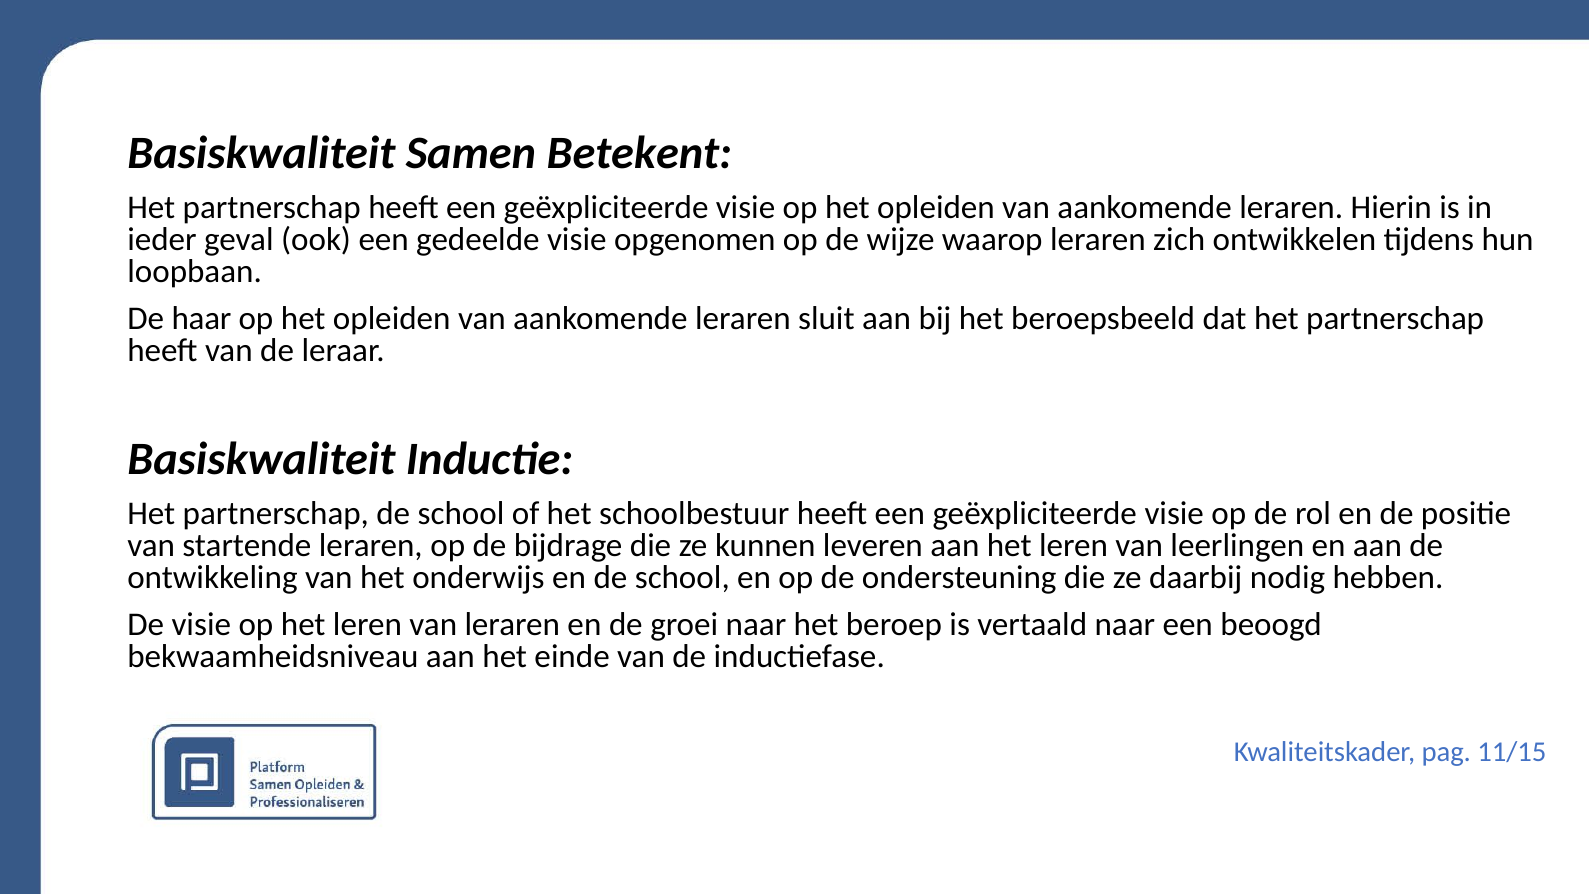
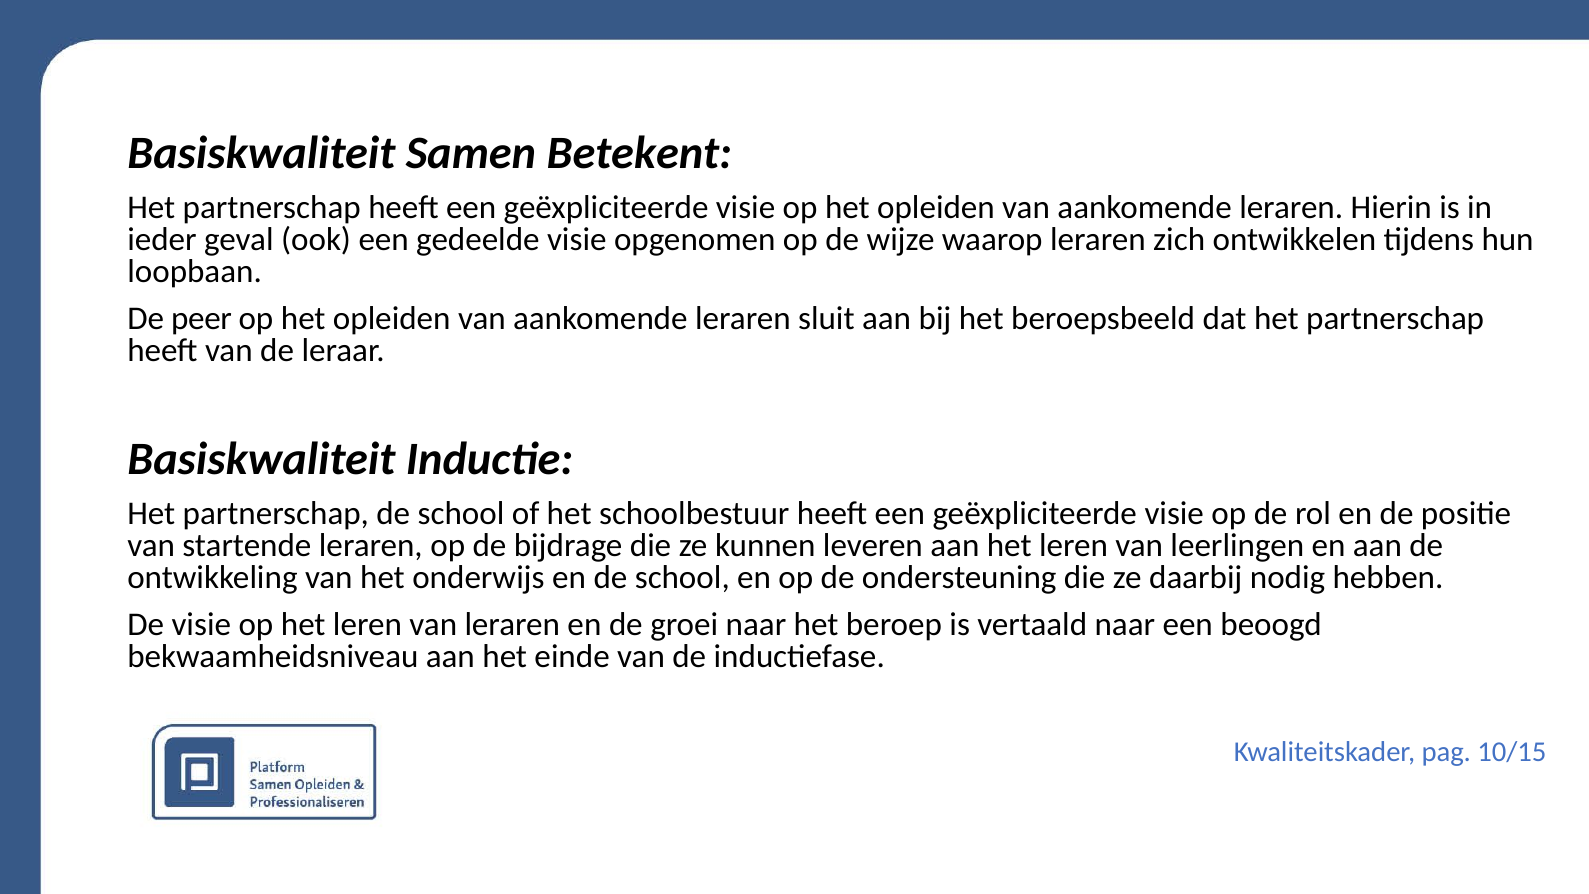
haar: haar -> peer
11/15: 11/15 -> 10/15
